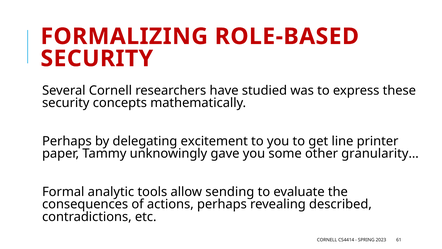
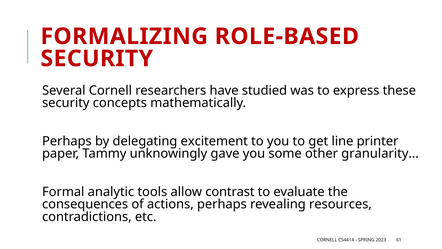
sending: sending -> contrast
described: described -> resources
